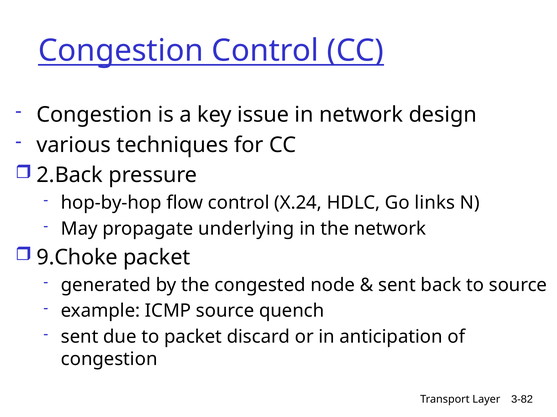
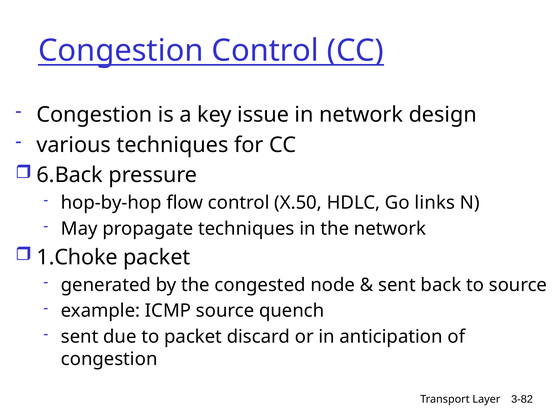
2.Back: 2.Back -> 6.Back
X.24: X.24 -> X.50
propagate underlying: underlying -> techniques
9.Choke: 9.Choke -> 1.Choke
